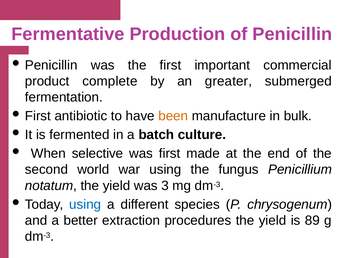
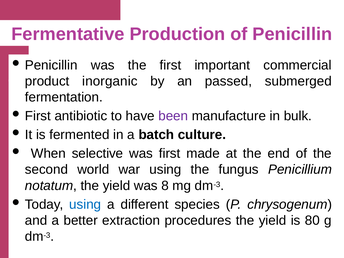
complete: complete -> inorganic
greater: greater -> passed
been colour: orange -> purple
3: 3 -> 8
89: 89 -> 80
